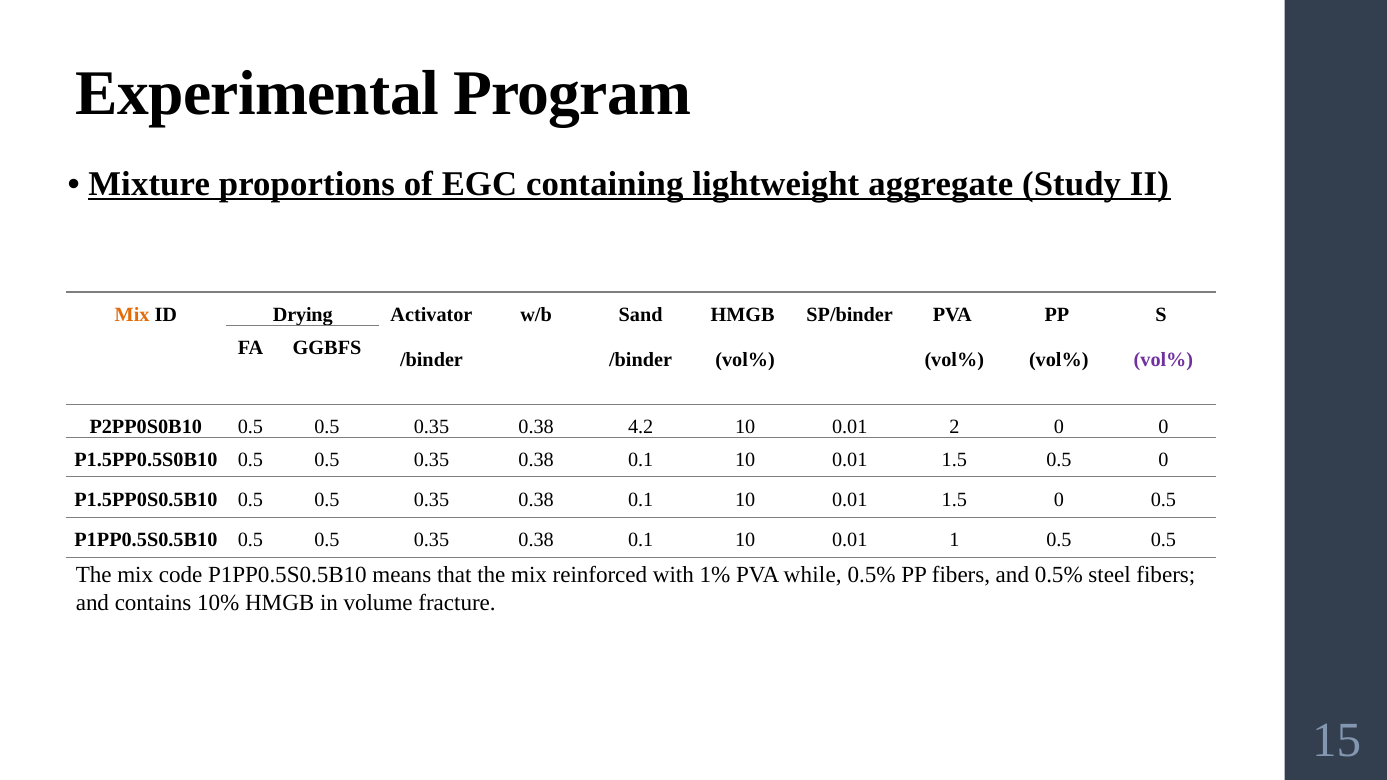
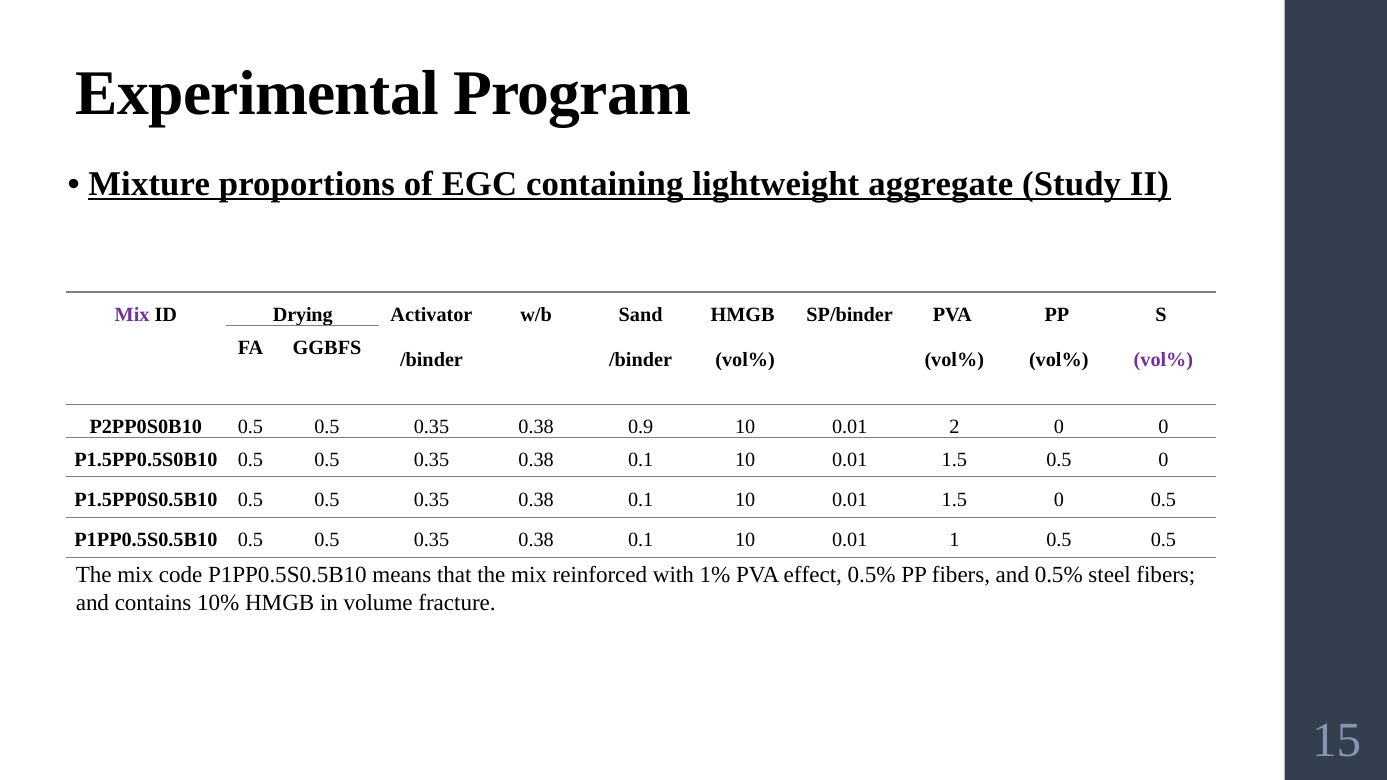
Mix at (132, 315) colour: orange -> purple
4.2: 4.2 -> 0.9
while: while -> effect
